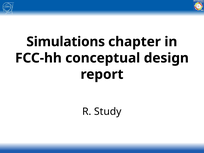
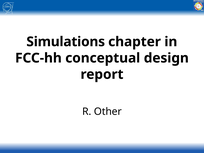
Study: Study -> Other
